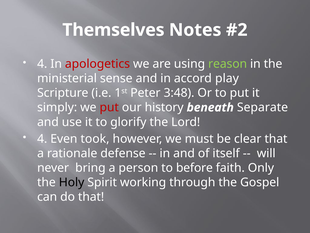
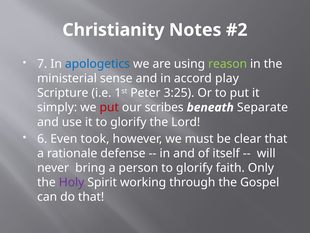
Themselves: Themselves -> Christianity
4 at (42, 64): 4 -> 7
apologetics colour: red -> blue
3:48: 3:48 -> 3:25
history: history -> scribes
4 at (42, 139): 4 -> 6
person to before: before -> glorify
Holy colour: black -> purple
